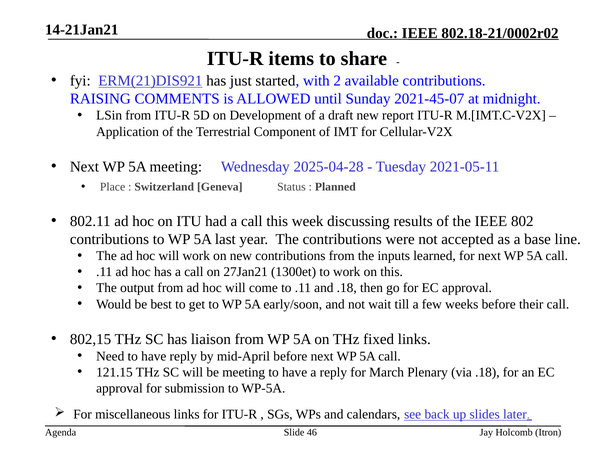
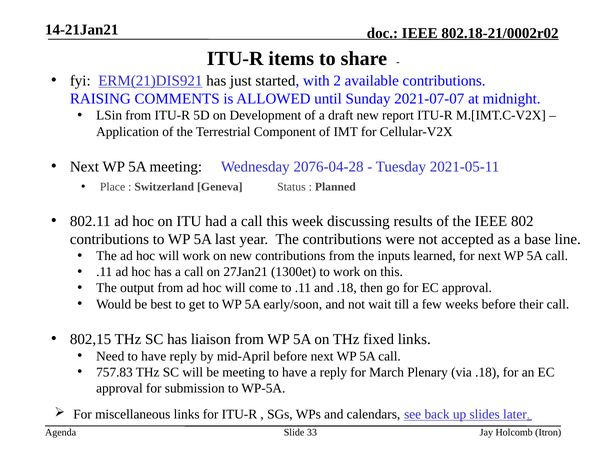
2021-45-07: 2021-45-07 -> 2021-07-07
2025-04-28: 2025-04-28 -> 2076-04-28
121.15: 121.15 -> 757.83
46: 46 -> 33
